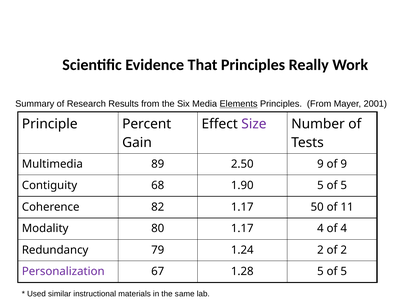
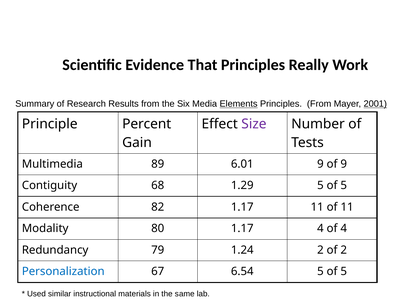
2001 underline: none -> present
2.50: 2.50 -> 6.01
1.90: 1.90 -> 1.29
1.17 50: 50 -> 11
Personalization colour: purple -> blue
1.28: 1.28 -> 6.54
